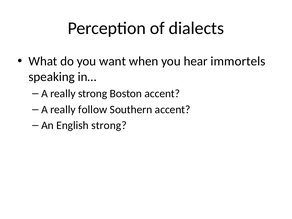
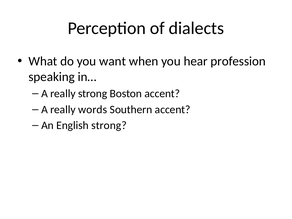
immortels: immortels -> profession
follow: follow -> words
